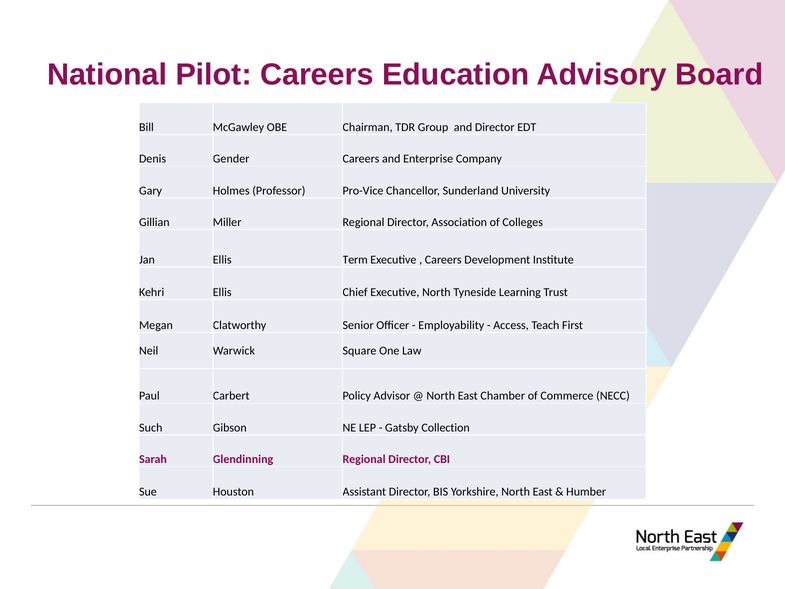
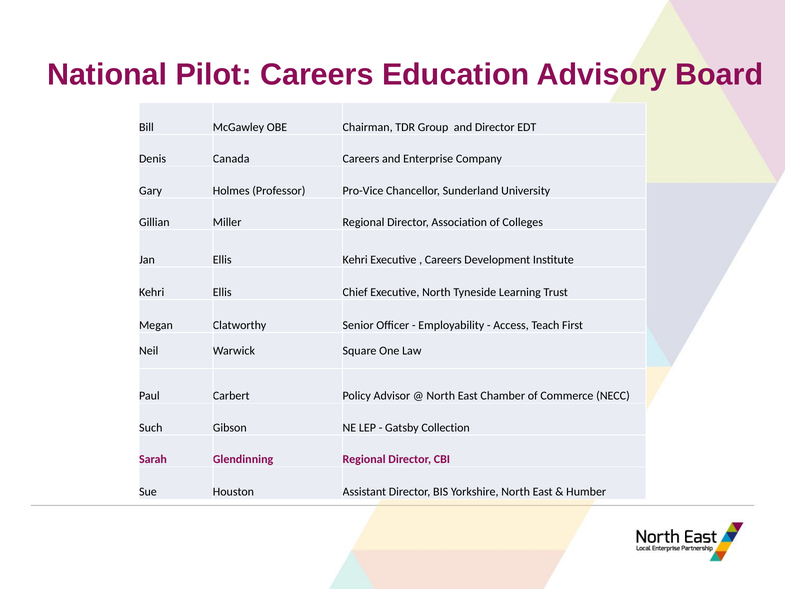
Gender: Gender -> Canada
Ellis Term: Term -> Kehri
